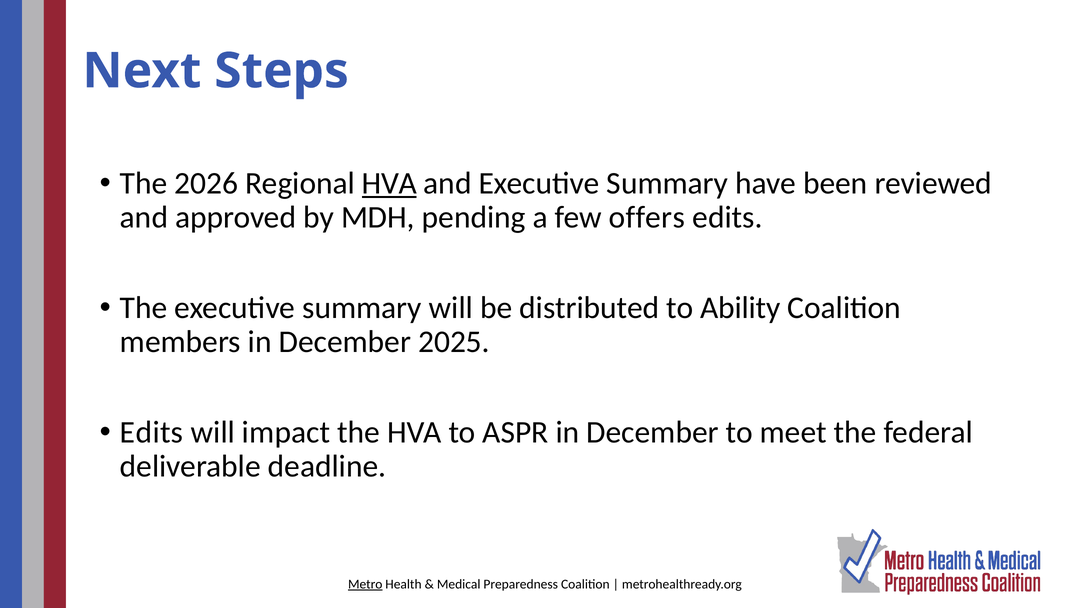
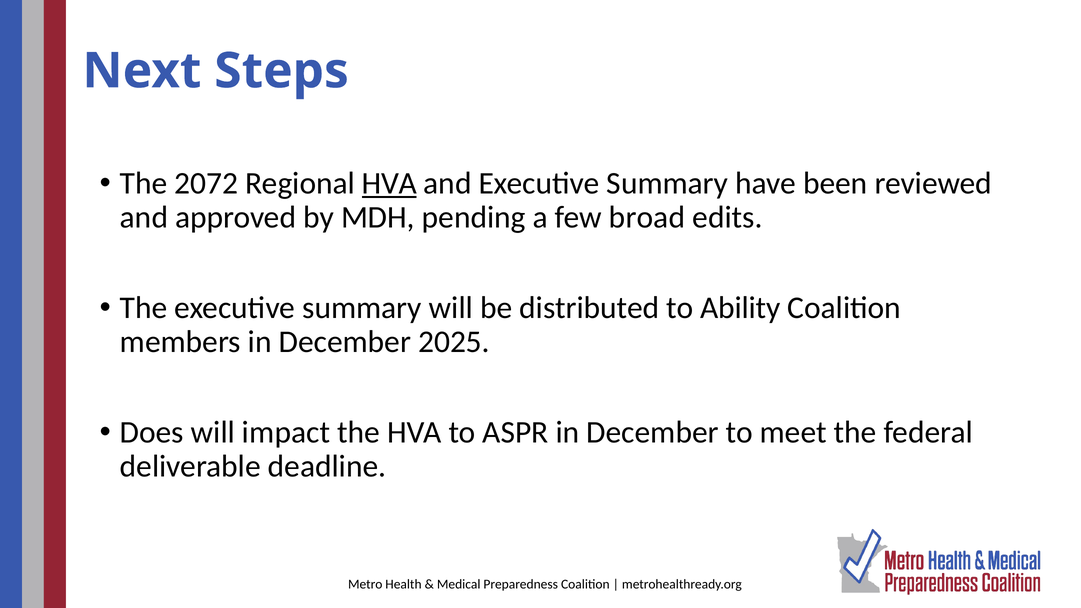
2026: 2026 -> 2072
offers: offers -> broad
Edits at (152, 432): Edits -> Does
Metro underline: present -> none
